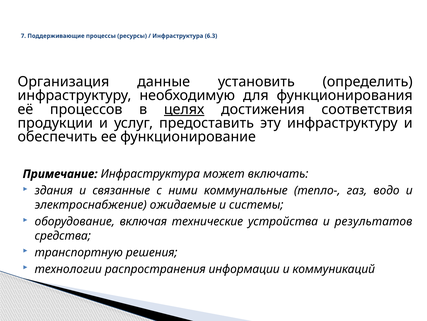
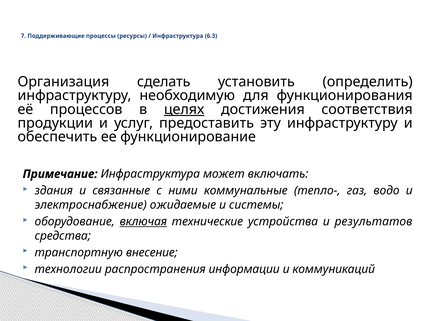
данные: данные -> сделать
включая underline: none -> present
решения: решения -> внесение
